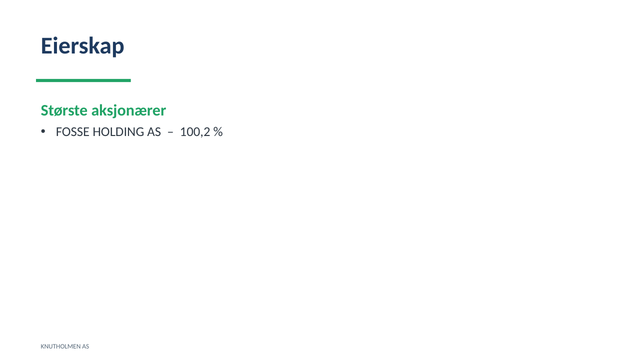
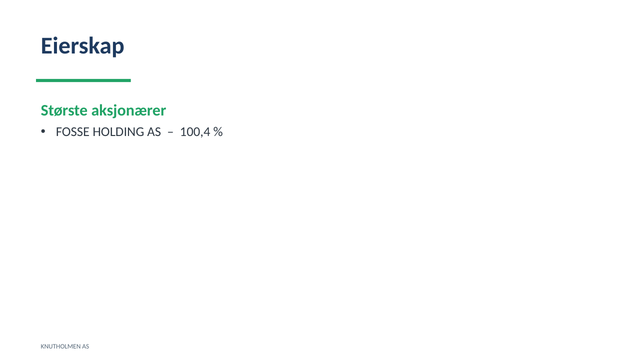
100,2: 100,2 -> 100,4
